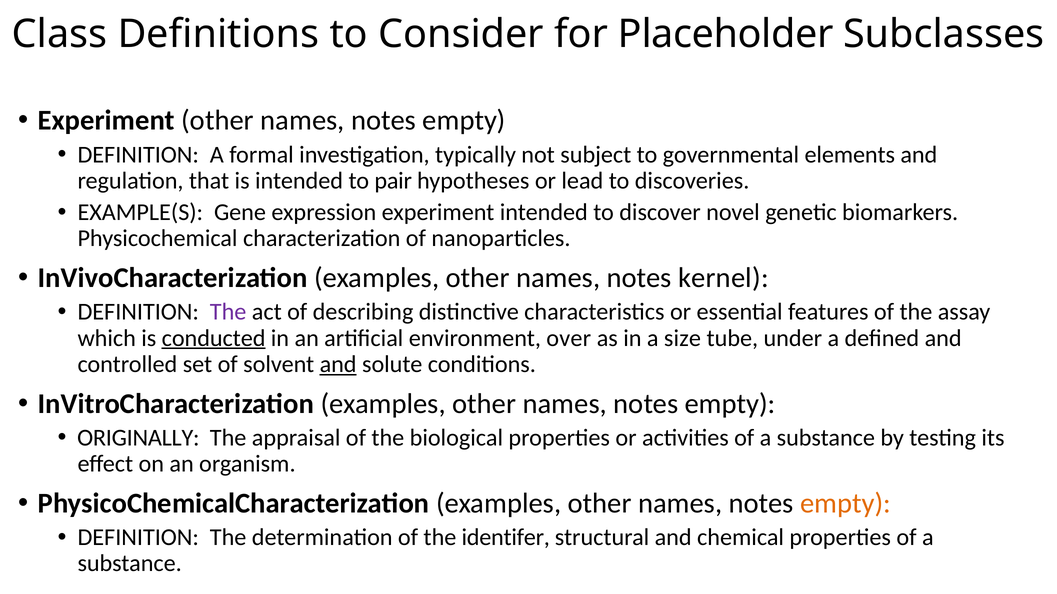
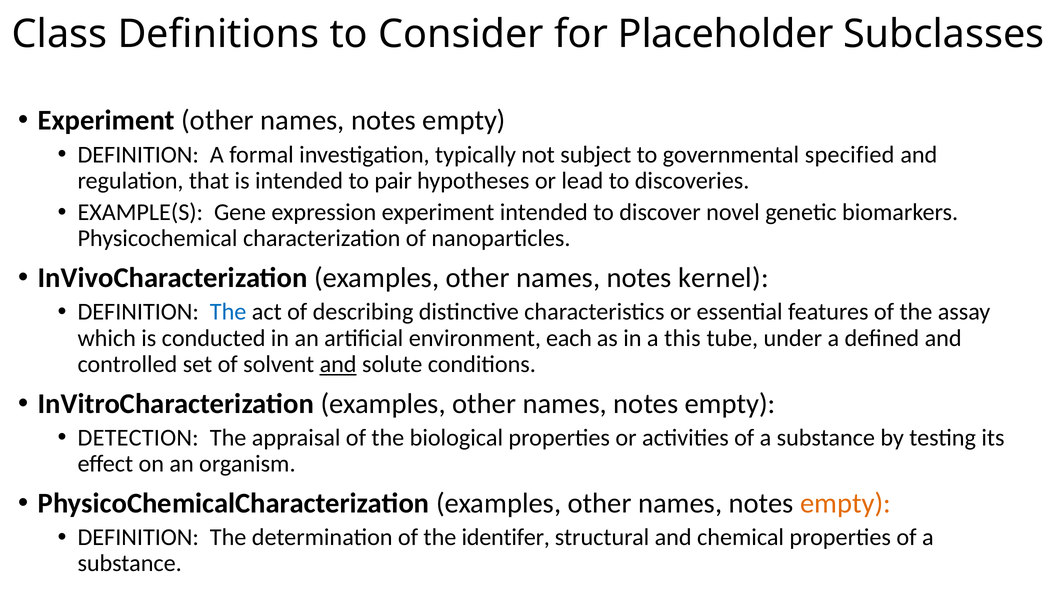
elements: elements -> specified
The at (228, 312) colour: purple -> blue
conducted underline: present -> none
over: over -> each
size: size -> this
ORIGINALLY: ORIGINALLY -> DETECTION
